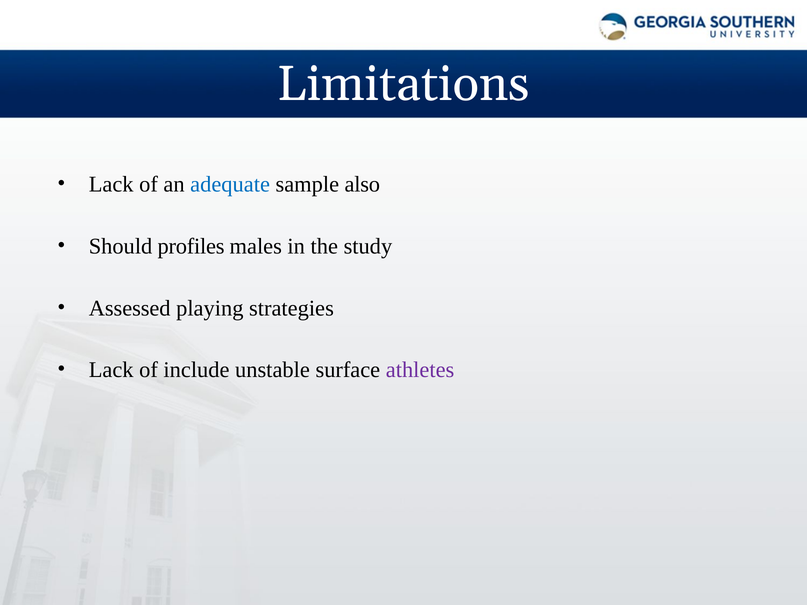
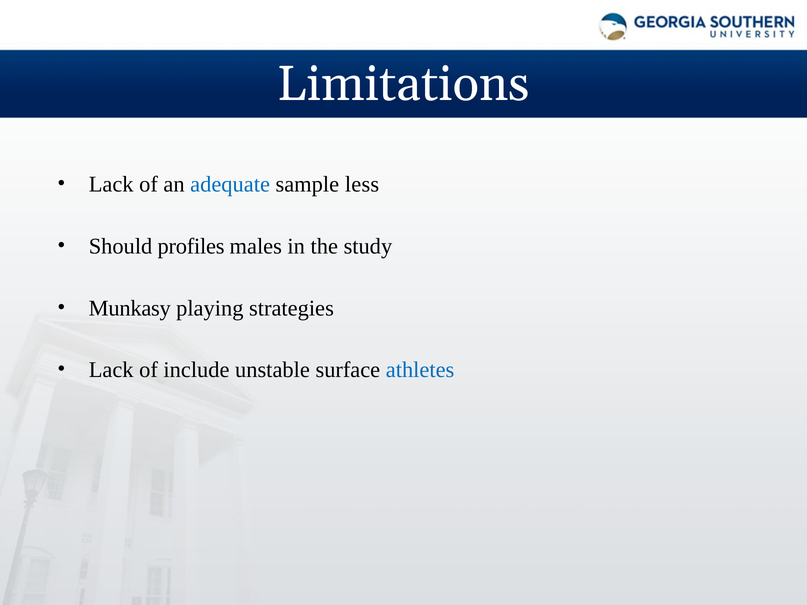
also: also -> less
Assessed: Assessed -> Munkasy
athletes colour: purple -> blue
